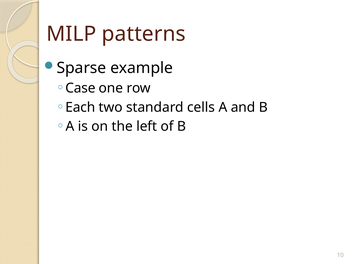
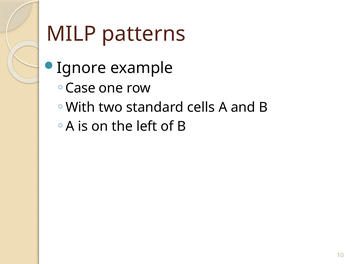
Sparse: Sparse -> Ignore
Each: Each -> With
